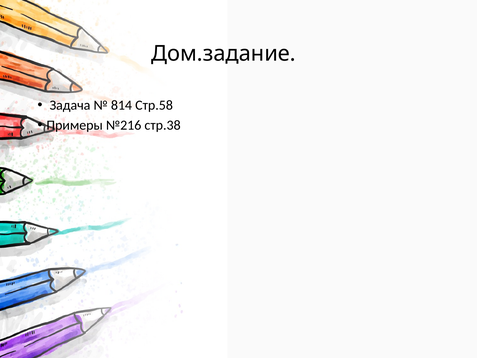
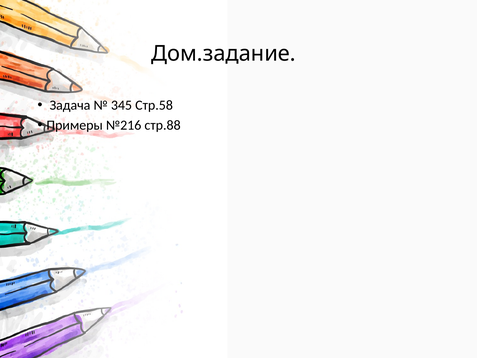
814: 814 -> 345
стр.38: стр.38 -> стр.88
